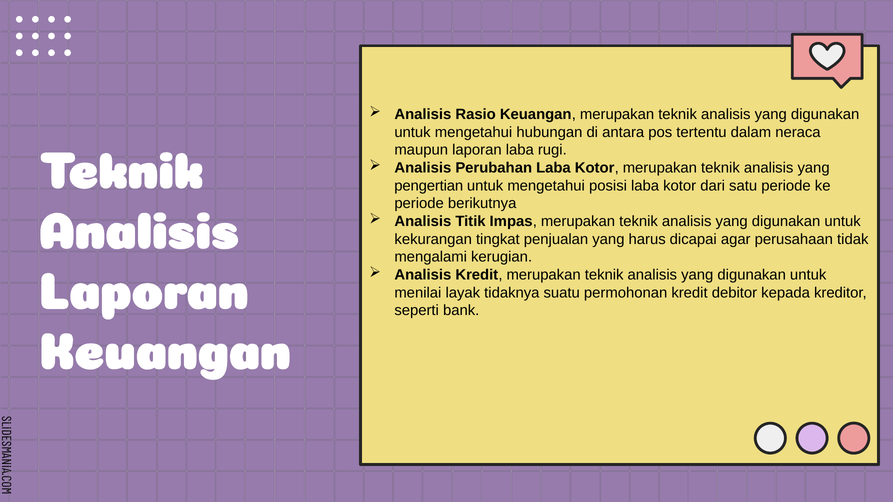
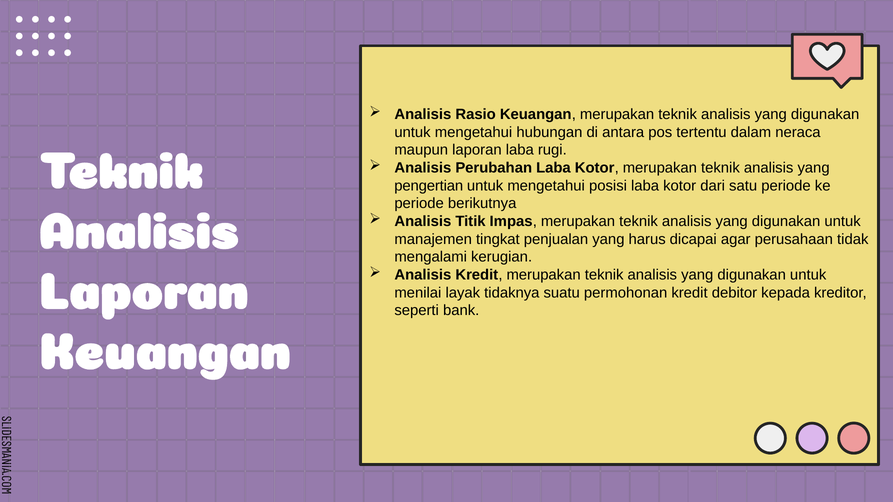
kekurangan: kekurangan -> manajemen
